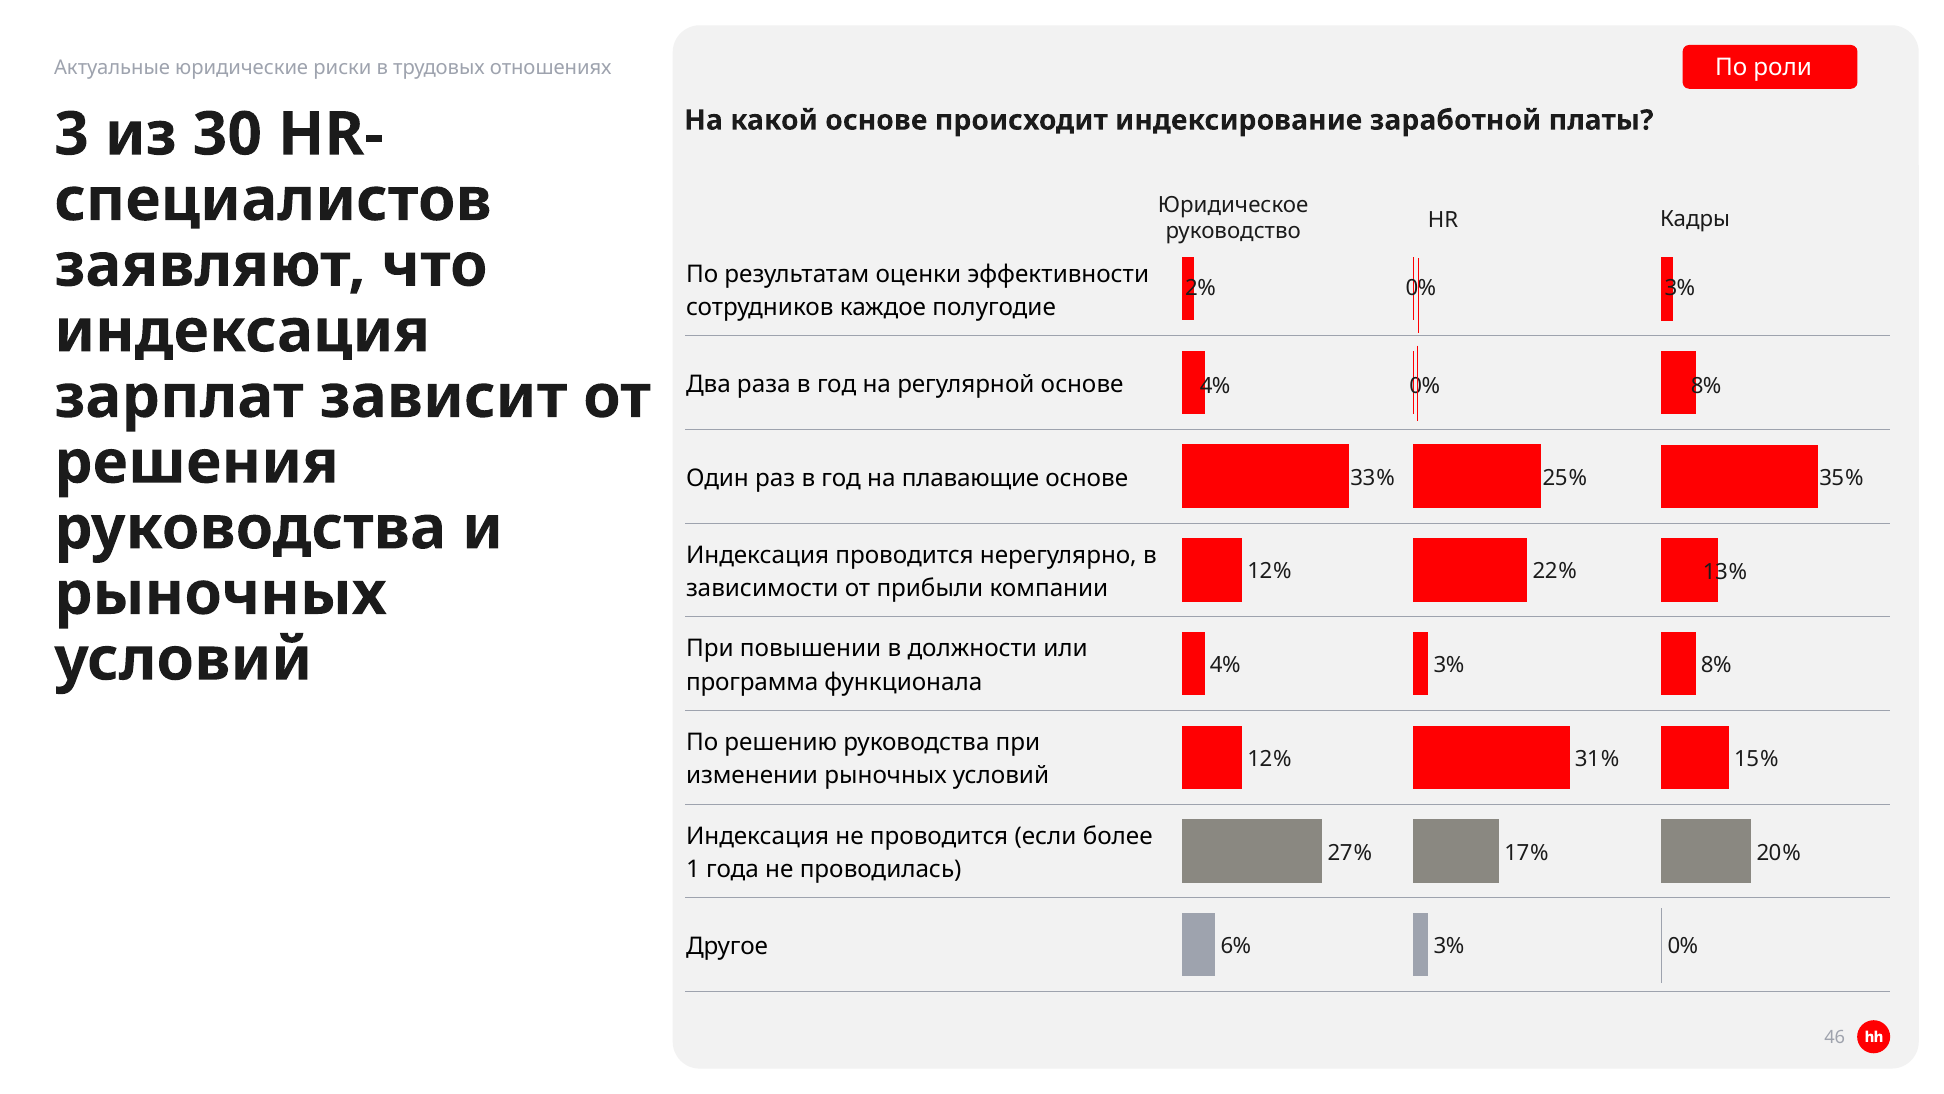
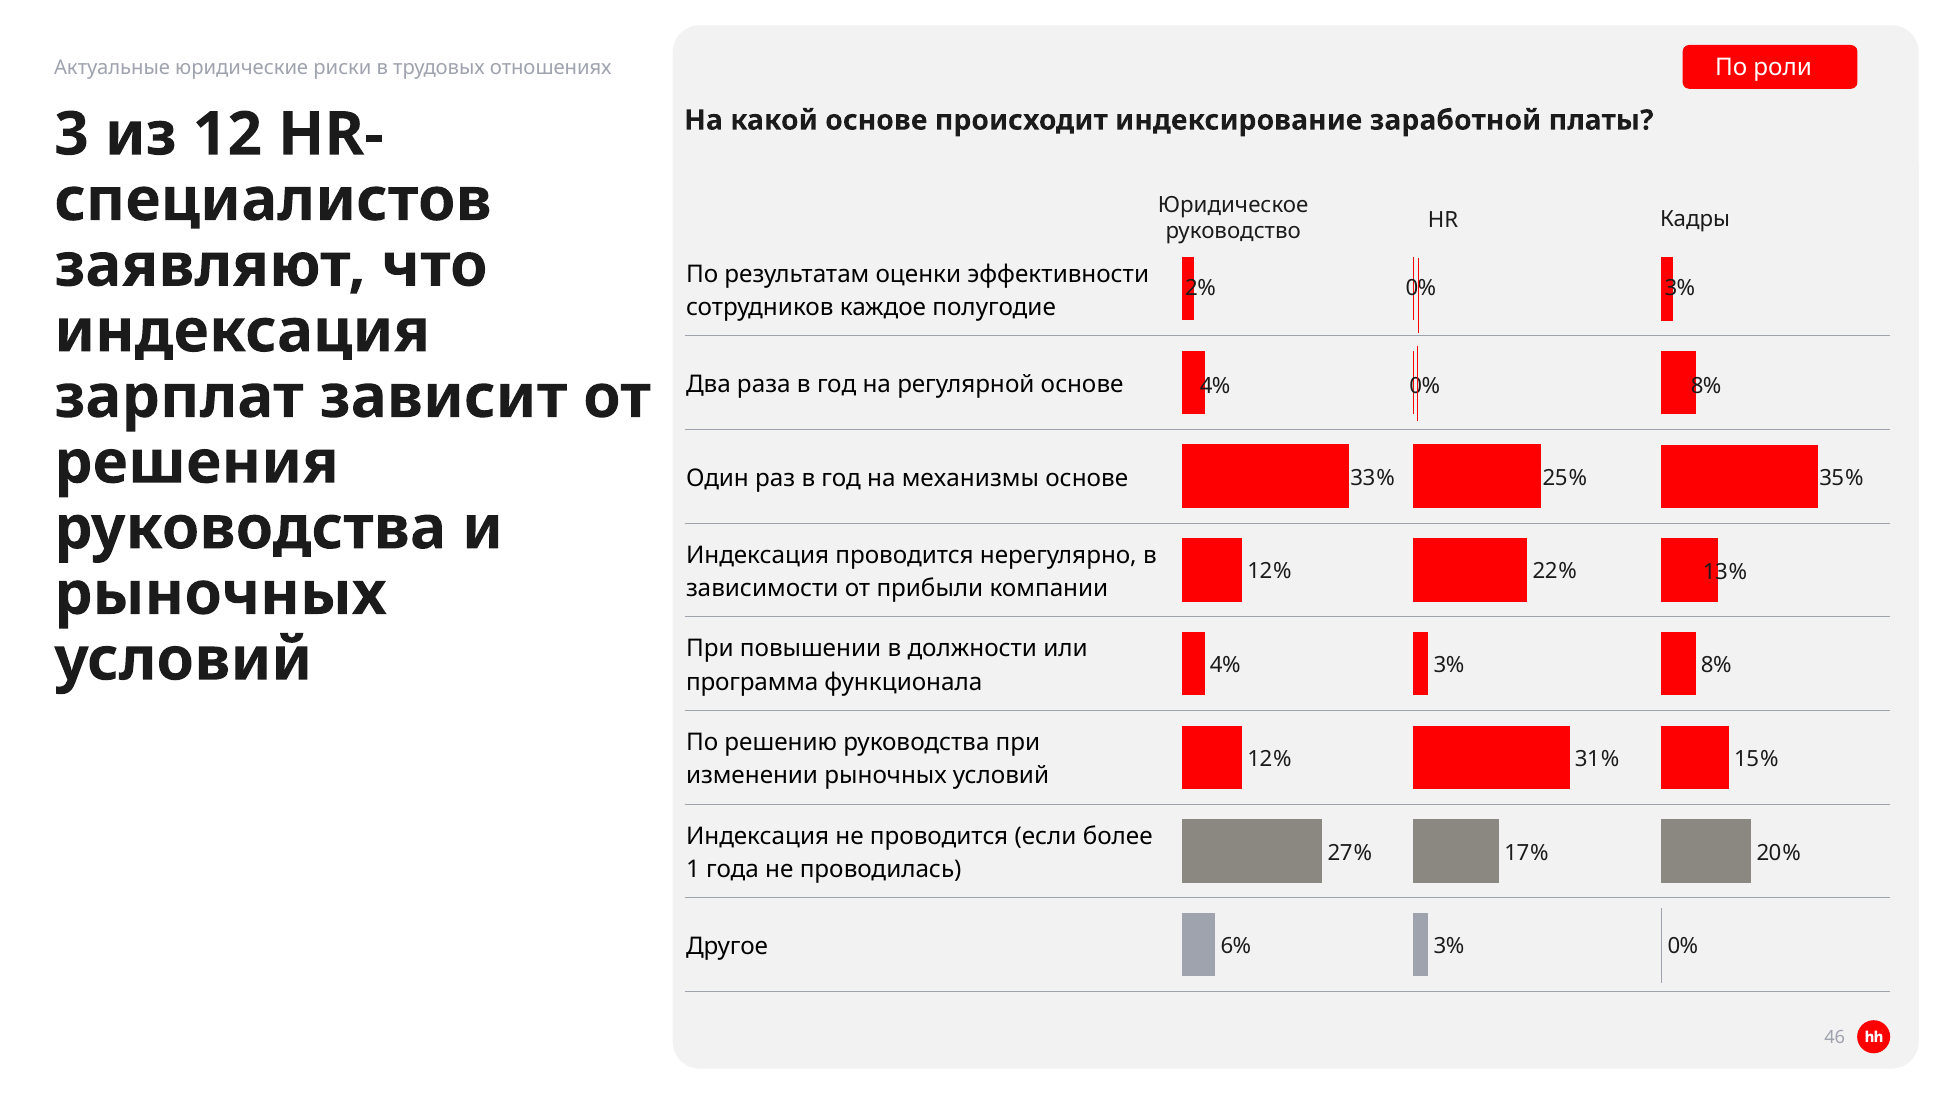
30: 30 -> 12
плавающие: плавающие -> механизмы
